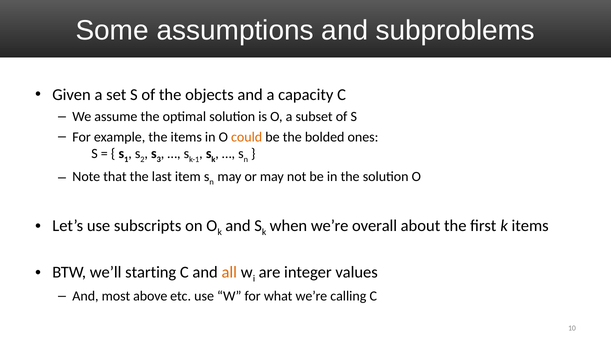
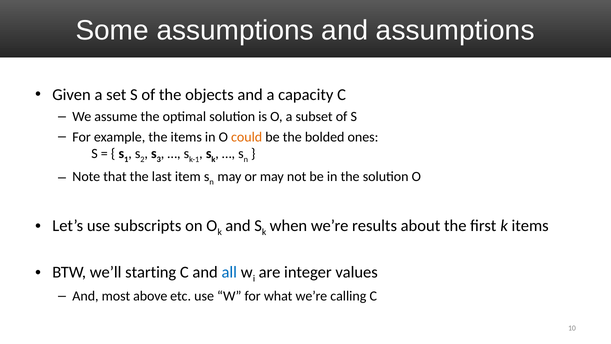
and subproblems: subproblems -> assumptions
overall: overall -> results
all colour: orange -> blue
